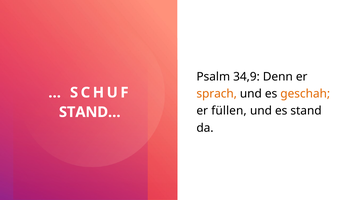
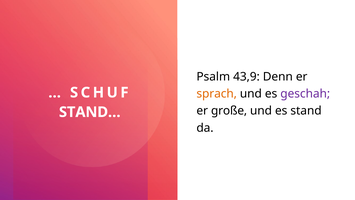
34,9: 34,9 -> 43,9
geschah colour: orange -> purple
füllen: füllen -> große
